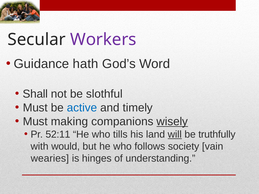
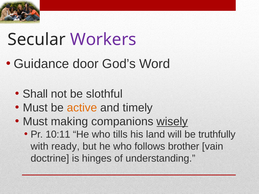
hath: hath -> door
active colour: blue -> orange
52:11: 52:11 -> 10:11
will underline: present -> none
would: would -> ready
society: society -> brother
wearies: wearies -> doctrine
